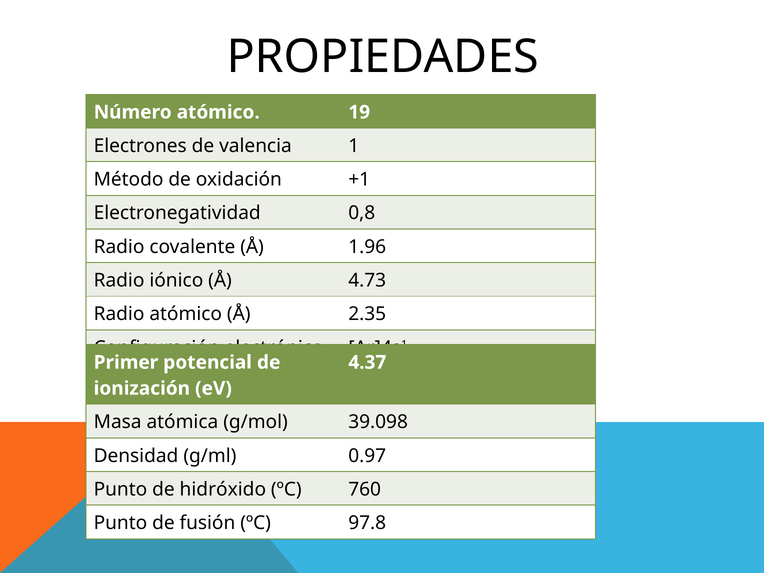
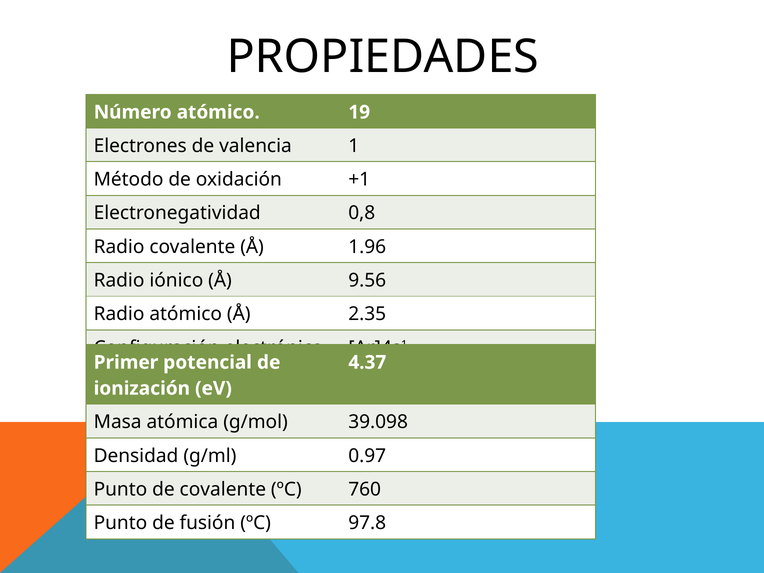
4.73: 4.73 -> 9.56
de hidróxido: hidróxido -> covalente
